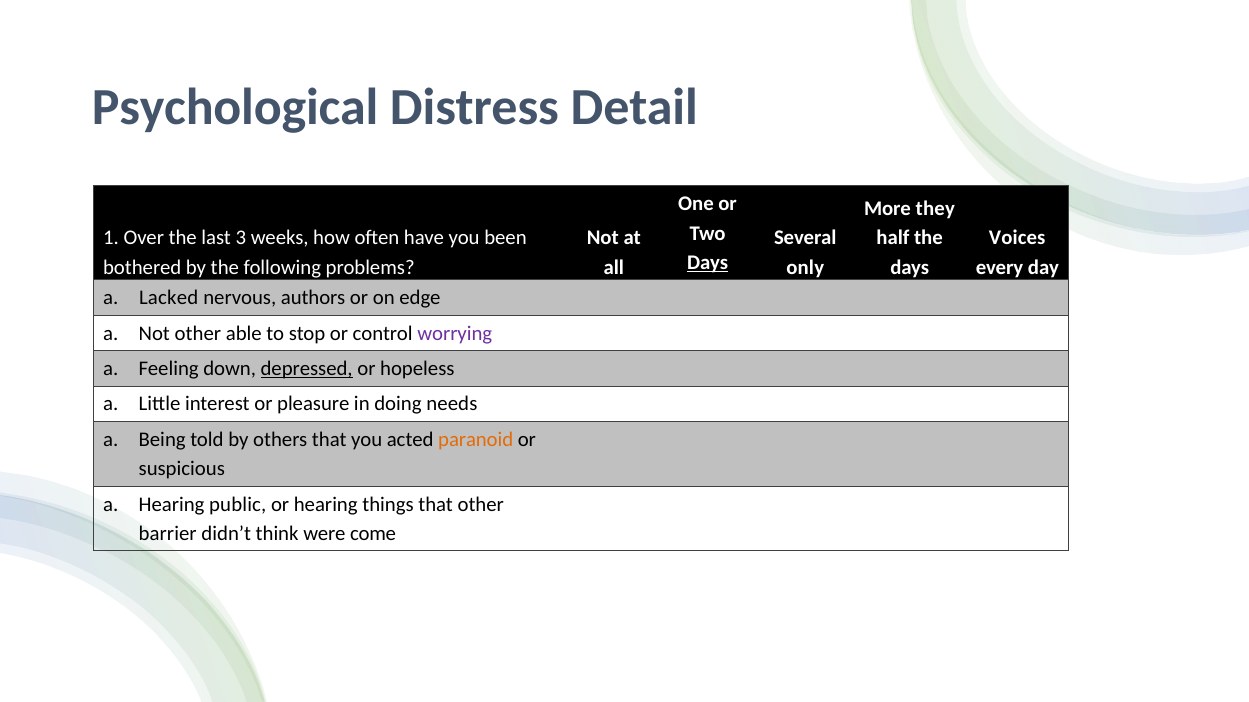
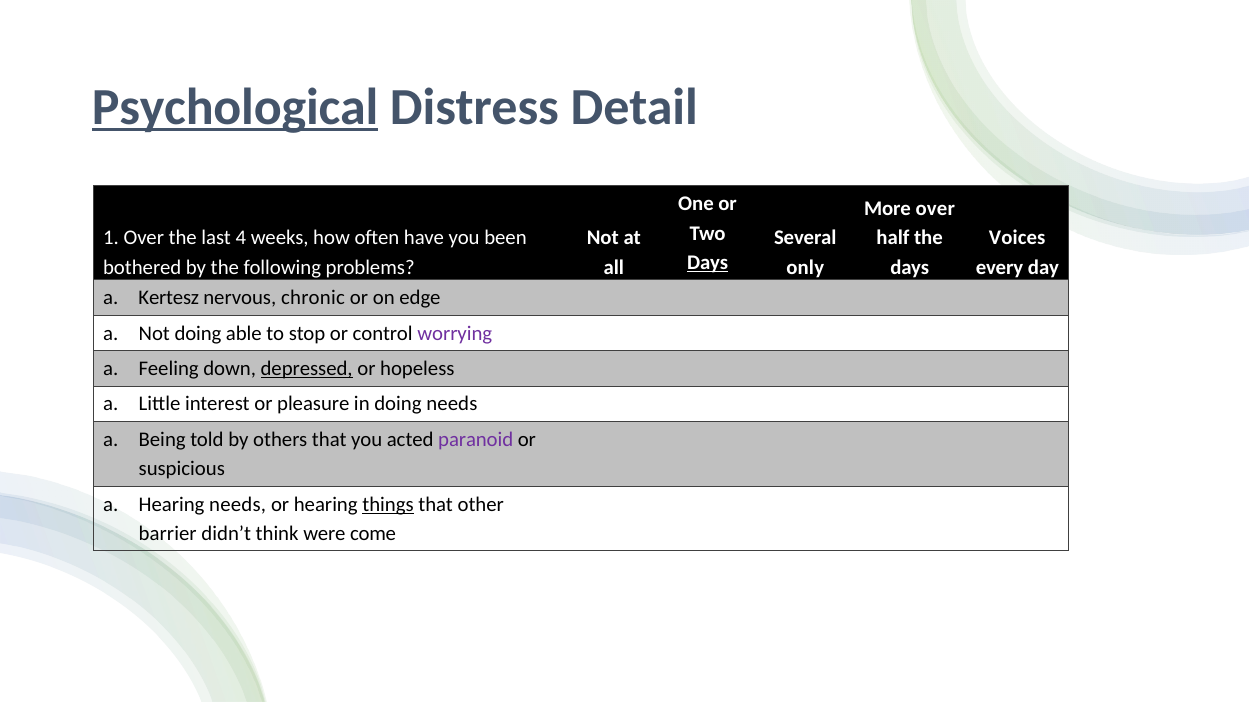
Psychological underline: none -> present
More they: they -> over
3: 3 -> 4
Lacked: Lacked -> Kertesz
authors: authors -> chronic
Not other: other -> doing
paranoid colour: orange -> purple
Hearing public: public -> needs
things underline: none -> present
